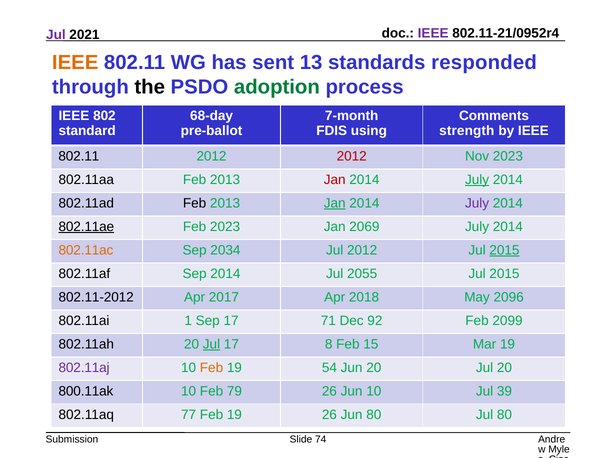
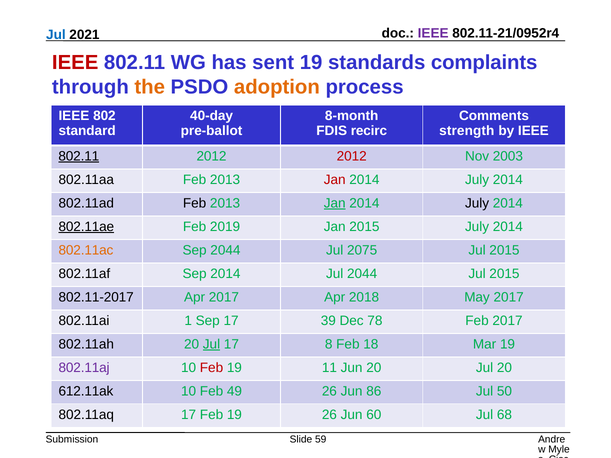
Jul at (56, 35) colour: purple -> blue
IEEE at (75, 63) colour: orange -> red
sent 13: 13 -> 19
responded: responded -> complaints
the colour: black -> orange
adoption colour: green -> orange
68-day: 68-day -> 40-day
7-month: 7-month -> 8-month
using: using -> recirc
802.11 at (79, 156) underline: none -> present
Nov 2023: 2023 -> 2003
July at (477, 180) underline: present -> none
July at (477, 203) colour: purple -> black
Feb 2023: 2023 -> 2019
Jan 2069: 2069 -> 2015
Sep 2034: 2034 -> 2044
Jul 2012: 2012 -> 2075
2015 at (504, 250) underline: present -> none
Jul 2055: 2055 -> 2044
802.11-2012: 802.11-2012 -> 802.11-2017
May 2096: 2096 -> 2017
71: 71 -> 39
92: 92 -> 78
Feb 2099: 2099 -> 2017
15: 15 -> 18
Feb at (211, 368) colour: orange -> red
54: 54 -> 11
800.11ak: 800.11ak -> 612.11ak
79: 79 -> 49
Jun 10: 10 -> 86
39: 39 -> 50
802.11aq 77: 77 -> 17
Jun 80: 80 -> 60
Jul 80: 80 -> 68
74: 74 -> 59
